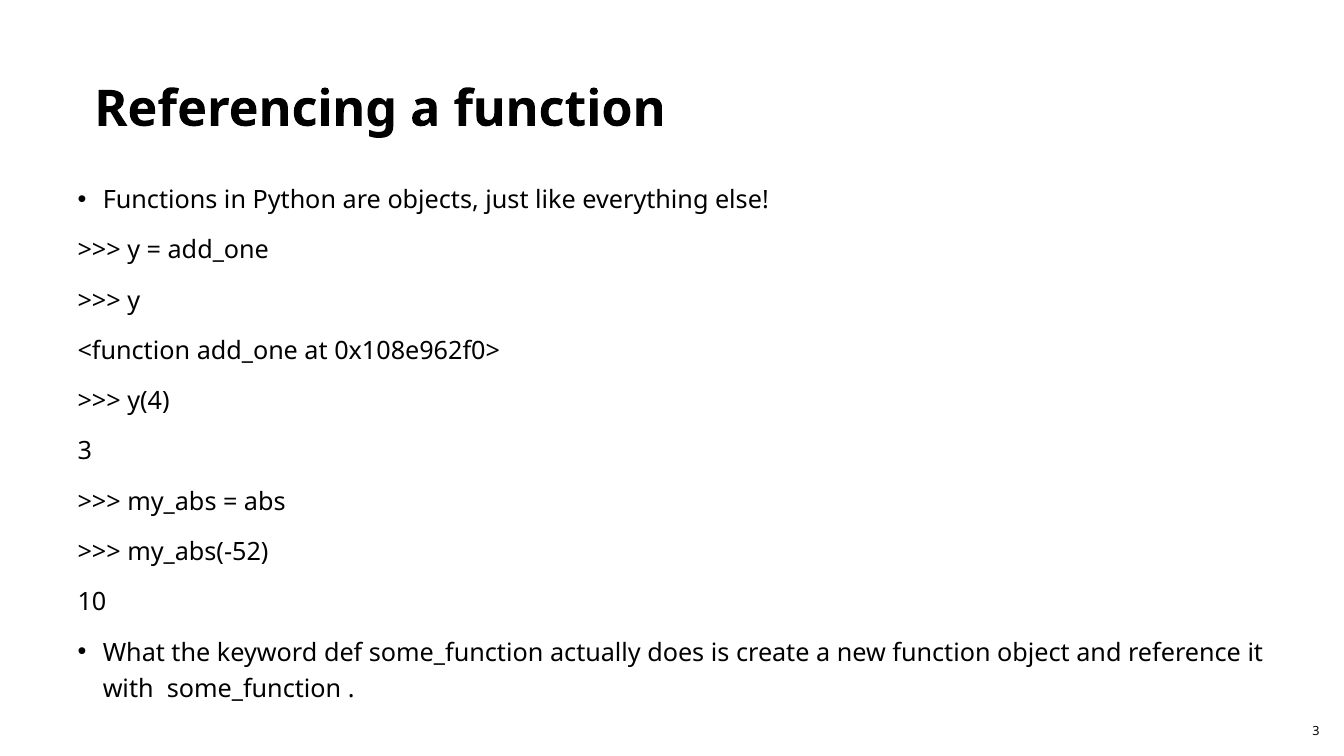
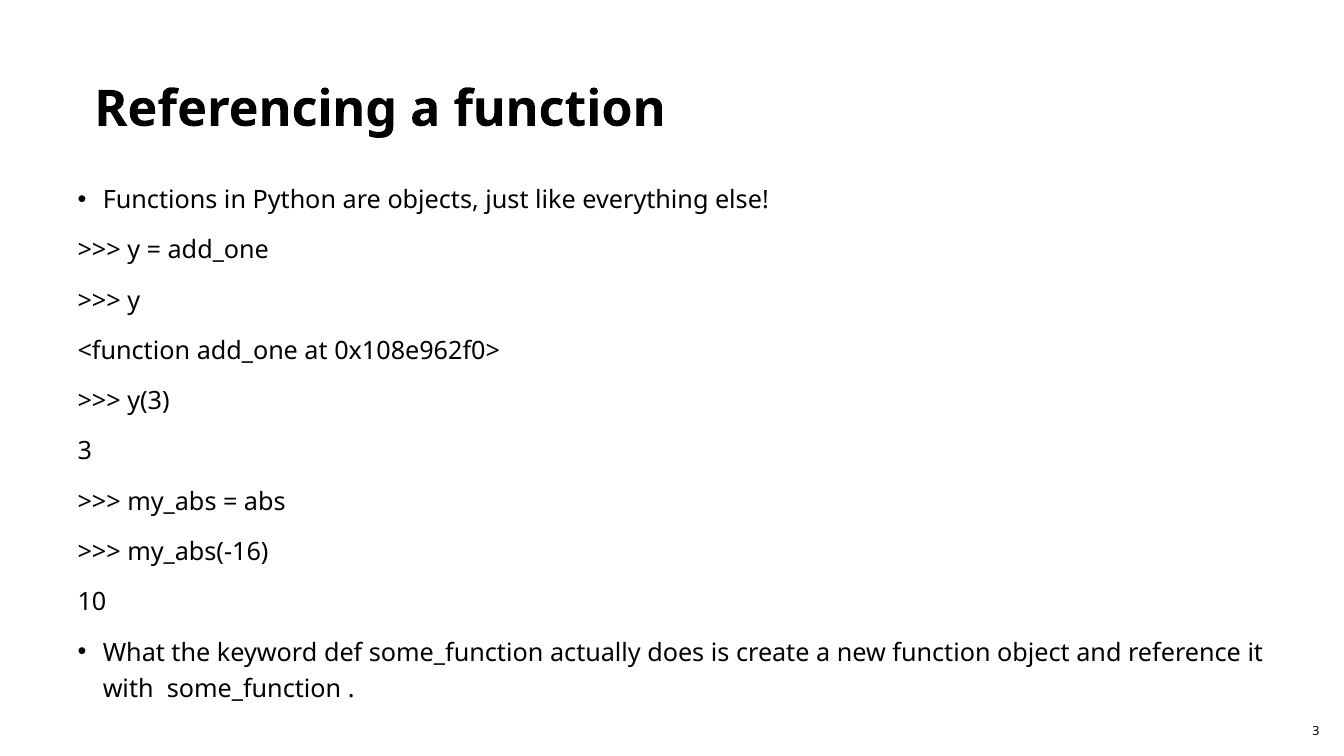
y(4: y(4 -> y(3
my_abs(-52: my_abs(-52 -> my_abs(-16
